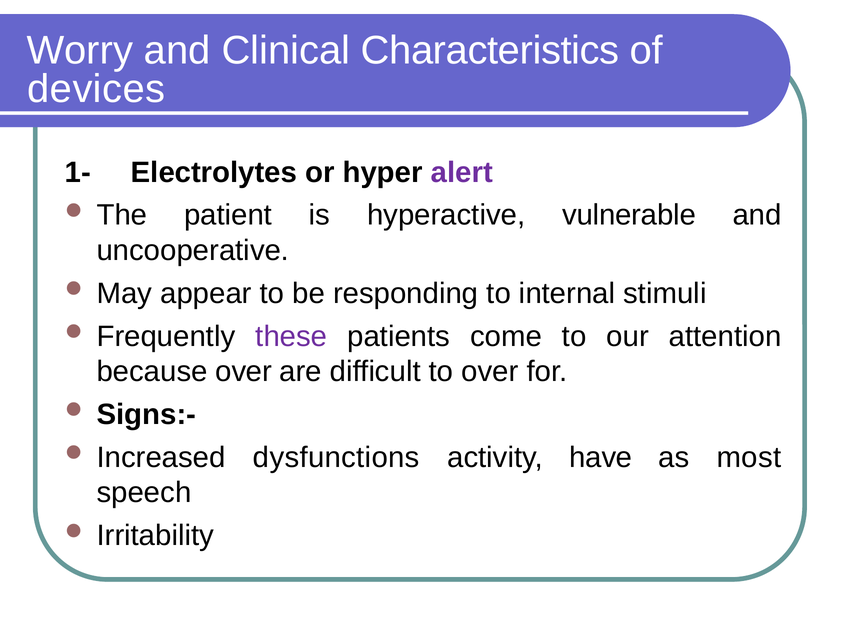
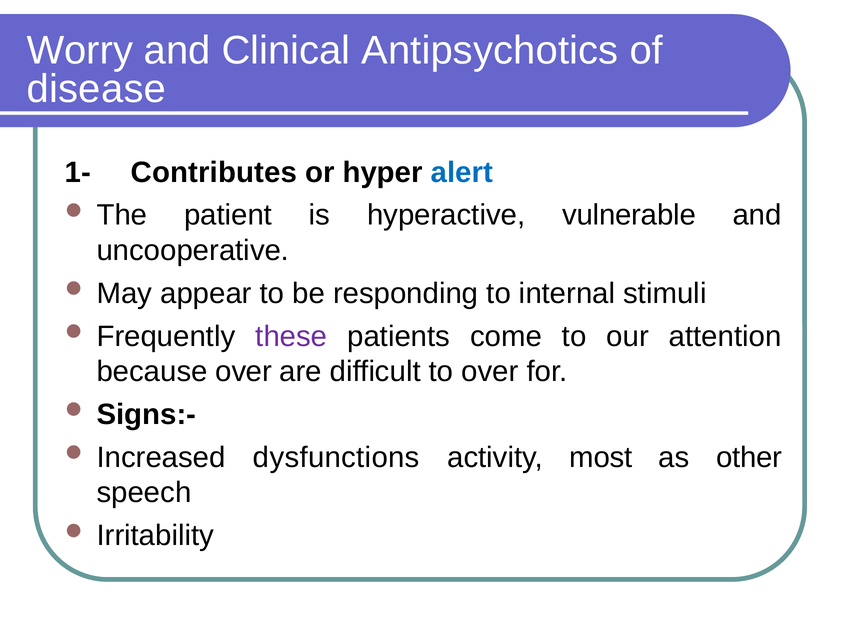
Characteristics: Characteristics -> Antipsychotics
devices: devices -> disease
Electrolytes: Electrolytes -> Contributes
alert colour: purple -> blue
have: have -> most
most: most -> other
